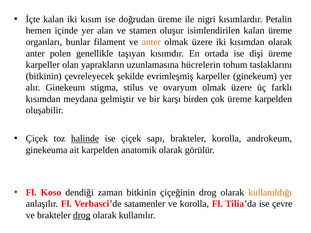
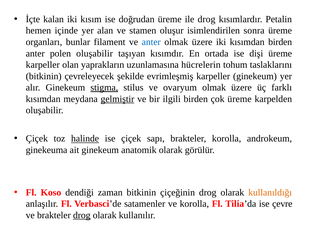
ile nigri: nigri -> drog
isimlendirilen kalan: kalan -> sonra
anter at (151, 42) colour: orange -> blue
kısımdan olarak: olarak -> birden
polen genellikle: genellikle -> oluşabilir
stigma underline: none -> present
gelmiştir underline: none -> present
karşı: karşı -> ilgili
ait karpelden: karpelden -> ginekeum
